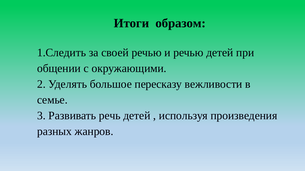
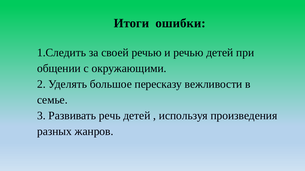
образом: образом -> ошибки
